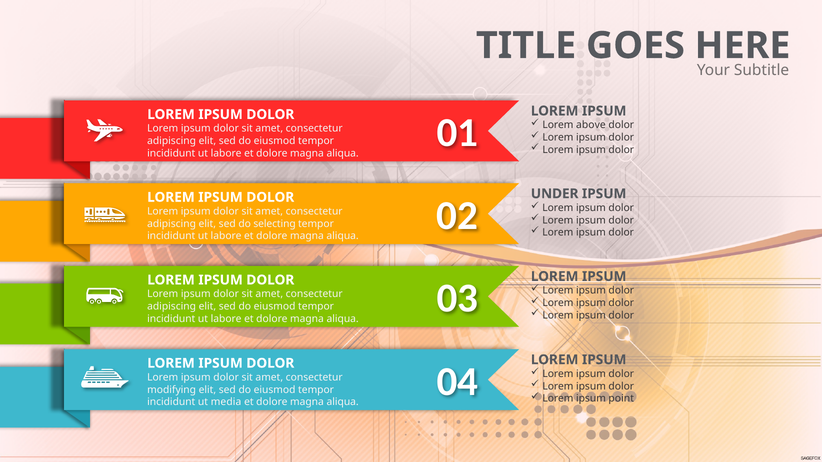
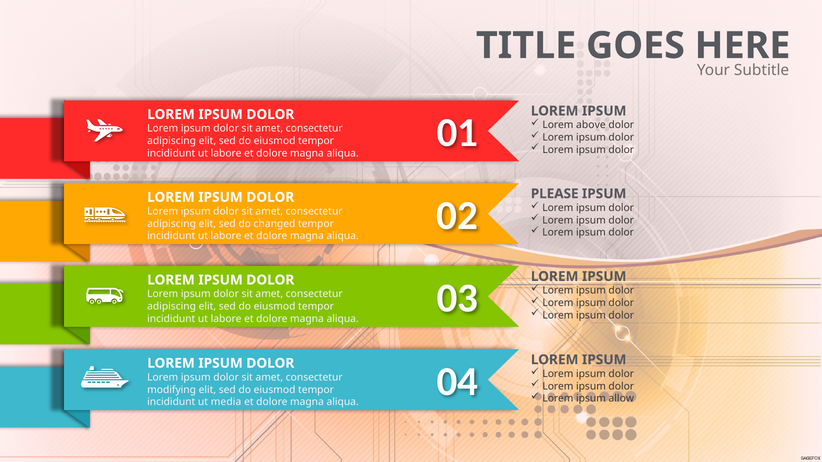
UNDER: UNDER -> PLEASE
selecting: selecting -> changed
point: point -> allow
